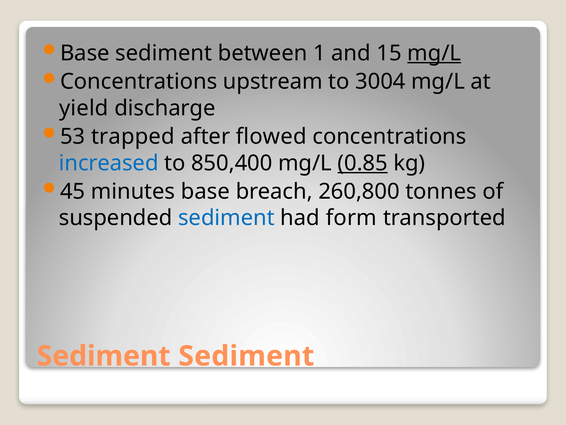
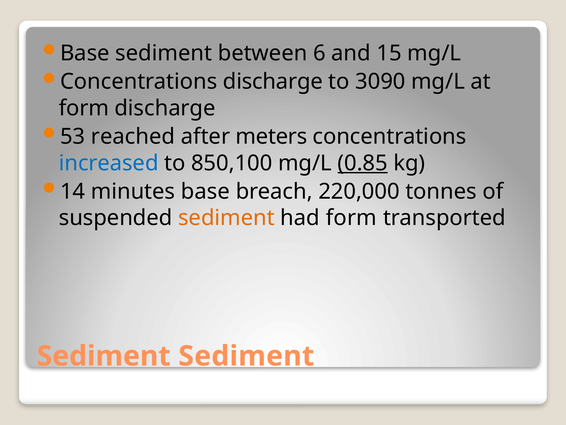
1: 1 -> 6
mg/L at (434, 53) underline: present -> none
Concentrations upstream: upstream -> discharge
3004: 3004 -> 3090
yield at (84, 108): yield -> form
trapped: trapped -> reached
flowed: flowed -> meters
850,400: 850,400 -> 850,100
45: 45 -> 14
260,800: 260,800 -> 220,000
sediment at (226, 218) colour: blue -> orange
